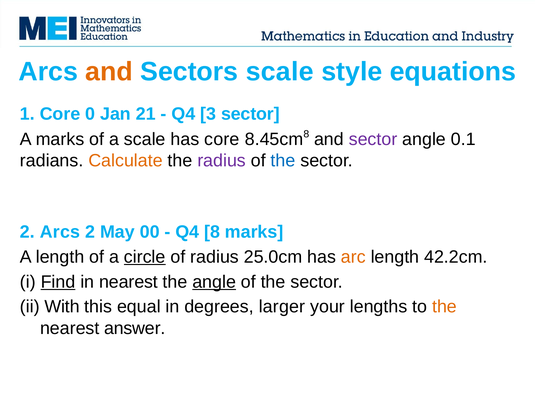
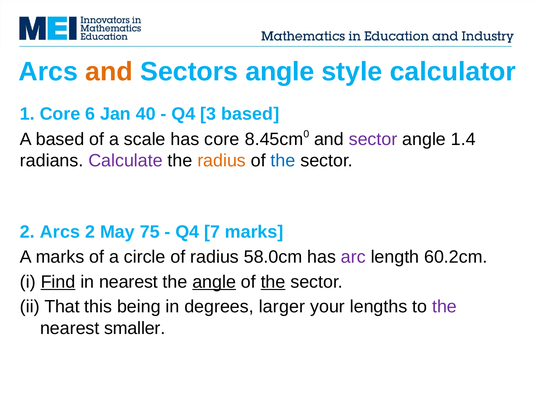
Sectors scale: scale -> angle
equations: equations -> calculator
0: 0 -> 6
21: 21 -> 40
3 sector: sector -> based
A marks: marks -> based
8 at (306, 134): 8 -> 0
0.1: 0.1 -> 1.4
Calculate colour: orange -> purple
radius at (222, 161) colour: purple -> orange
00: 00 -> 75
Q4 8: 8 -> 7
A length: length -> marks
circle underline: present -> none
25.0cm: 25.0cm -> 58.0cm
arc colour: orange -> purple
42.2cm: 42.2cm -> 60.2cm
the at (273, 282) underline: none -> present
With: With -> That
equal: equal -> being
the at (444, 307) colour: orange -> purple
answer: answer -> smaller
